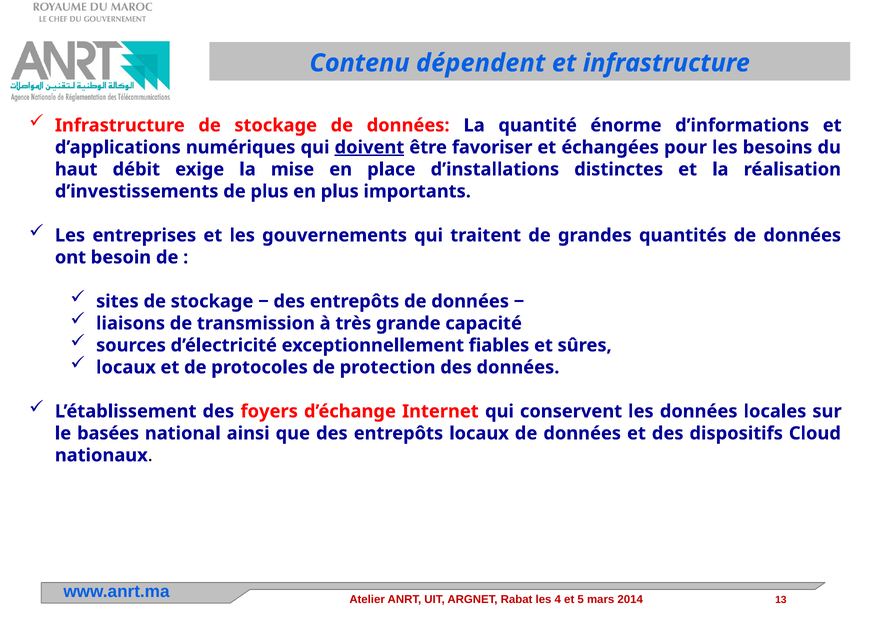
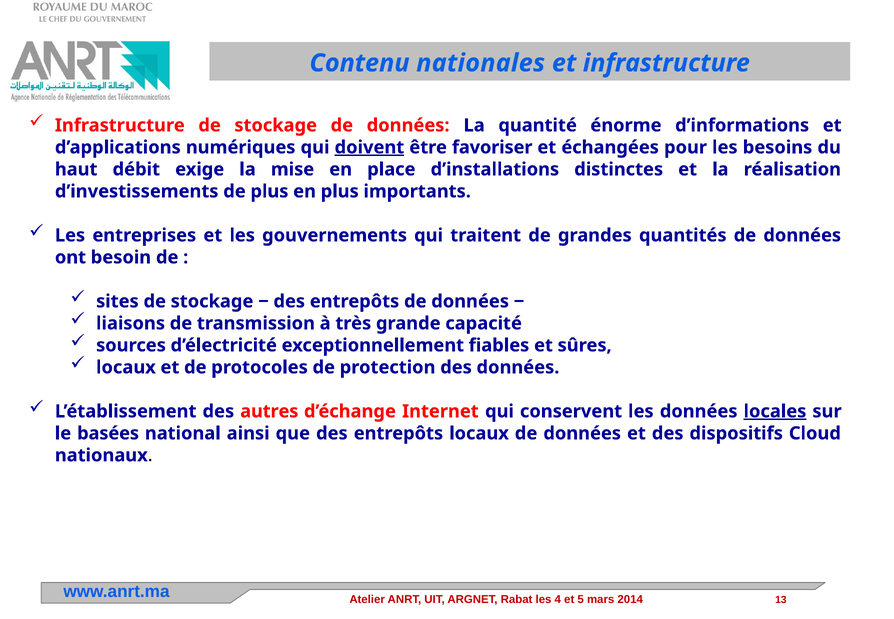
dépendent: dépendent -> nationales
foyers: foyers -> autres
locales underline: none -> present
